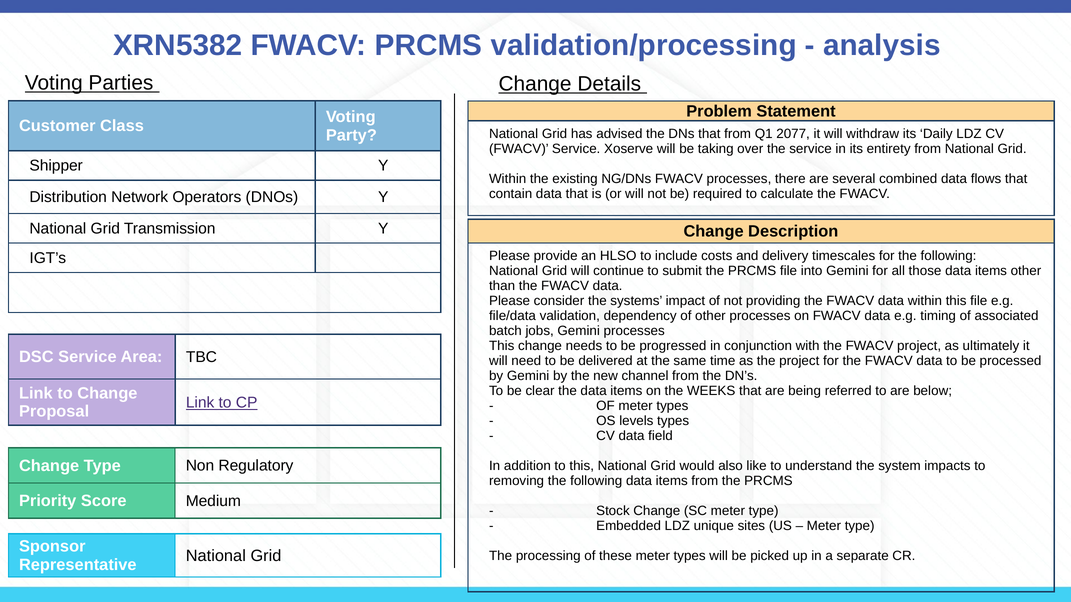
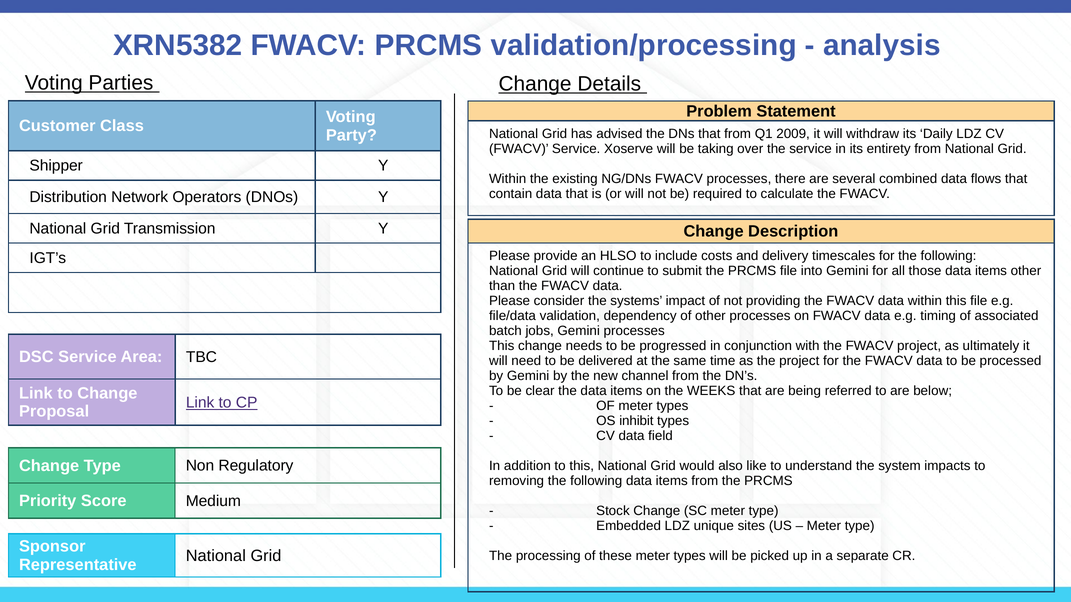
2077: 2077 -> 2009
levels: levels -> inhibit
